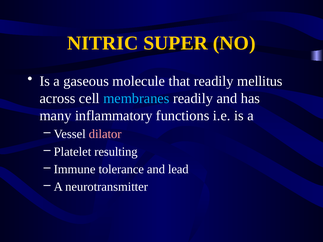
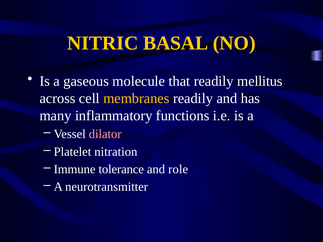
SUPER: SUPER -> BASAL
membranes colour: light blue -> yellow
resulting: resulting -> nitration
lead: lead -> role
